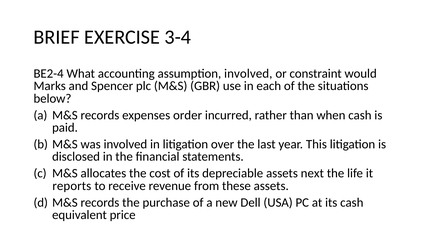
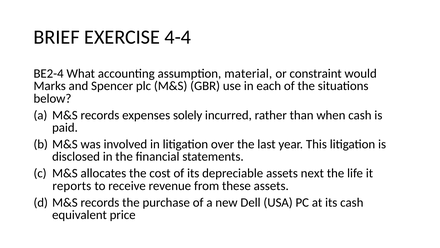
3-4: 3-4 -> 4-4
assumption involved: involved -> material
order: order -> solely
